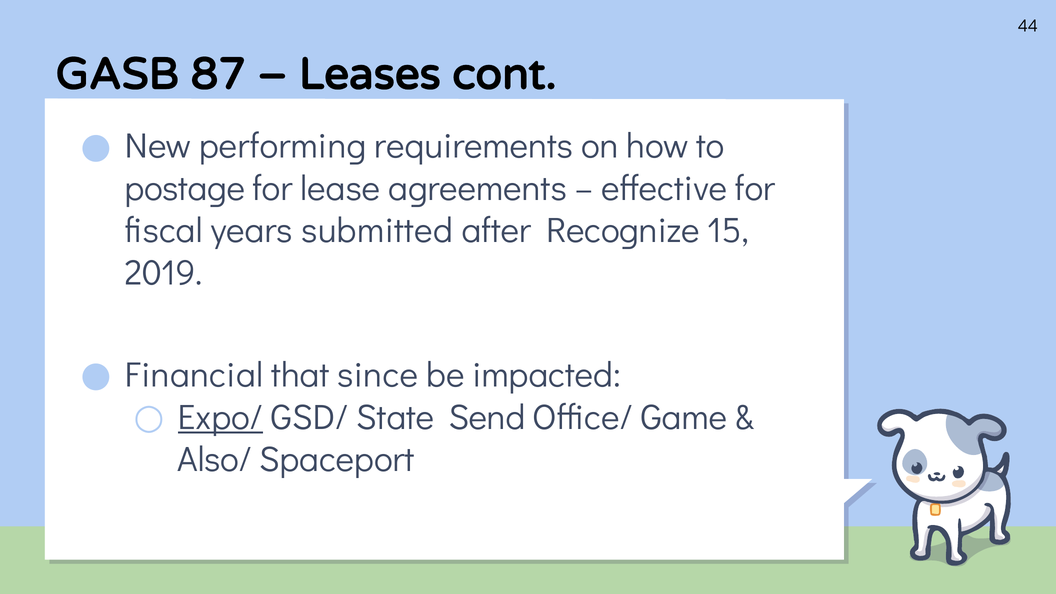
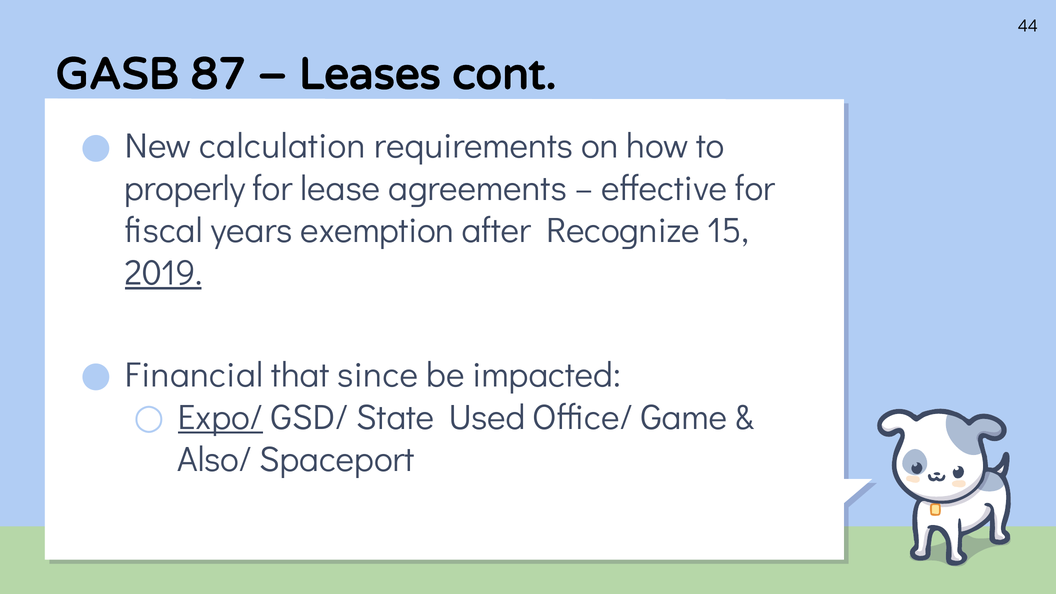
performing: performing -> calculation
postage: postage -> properly
submitted: submitted -> exemption
2019 underline: none -> present
Send: Send -> Used
